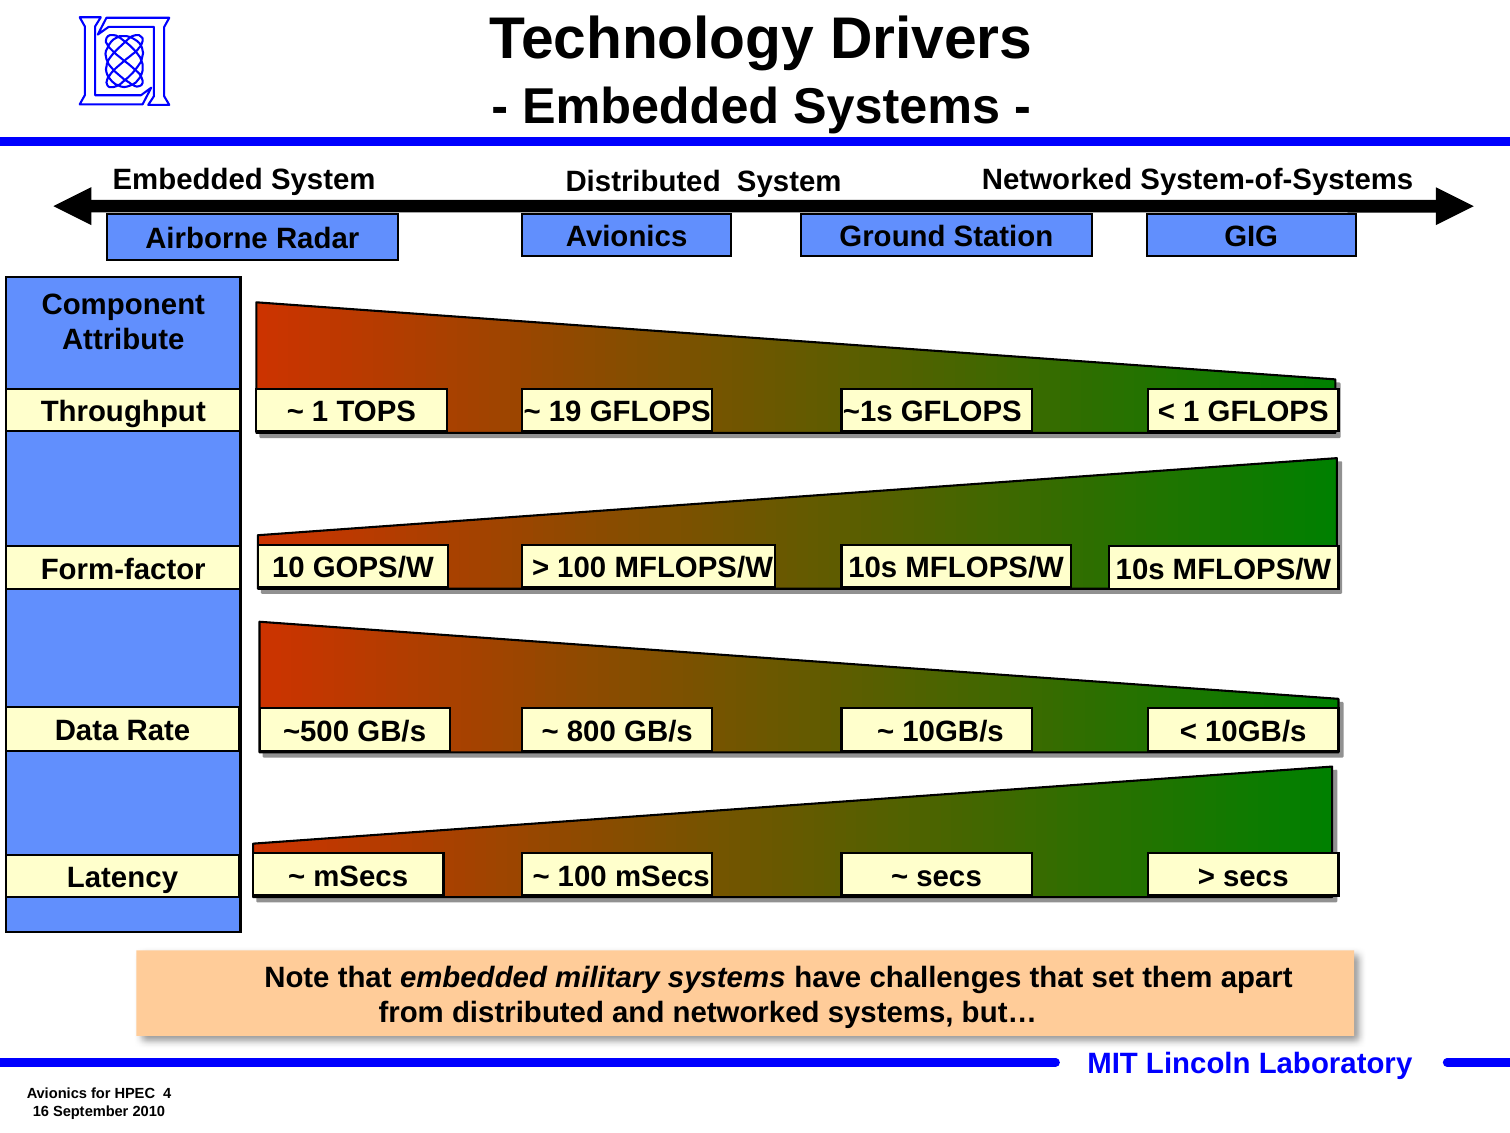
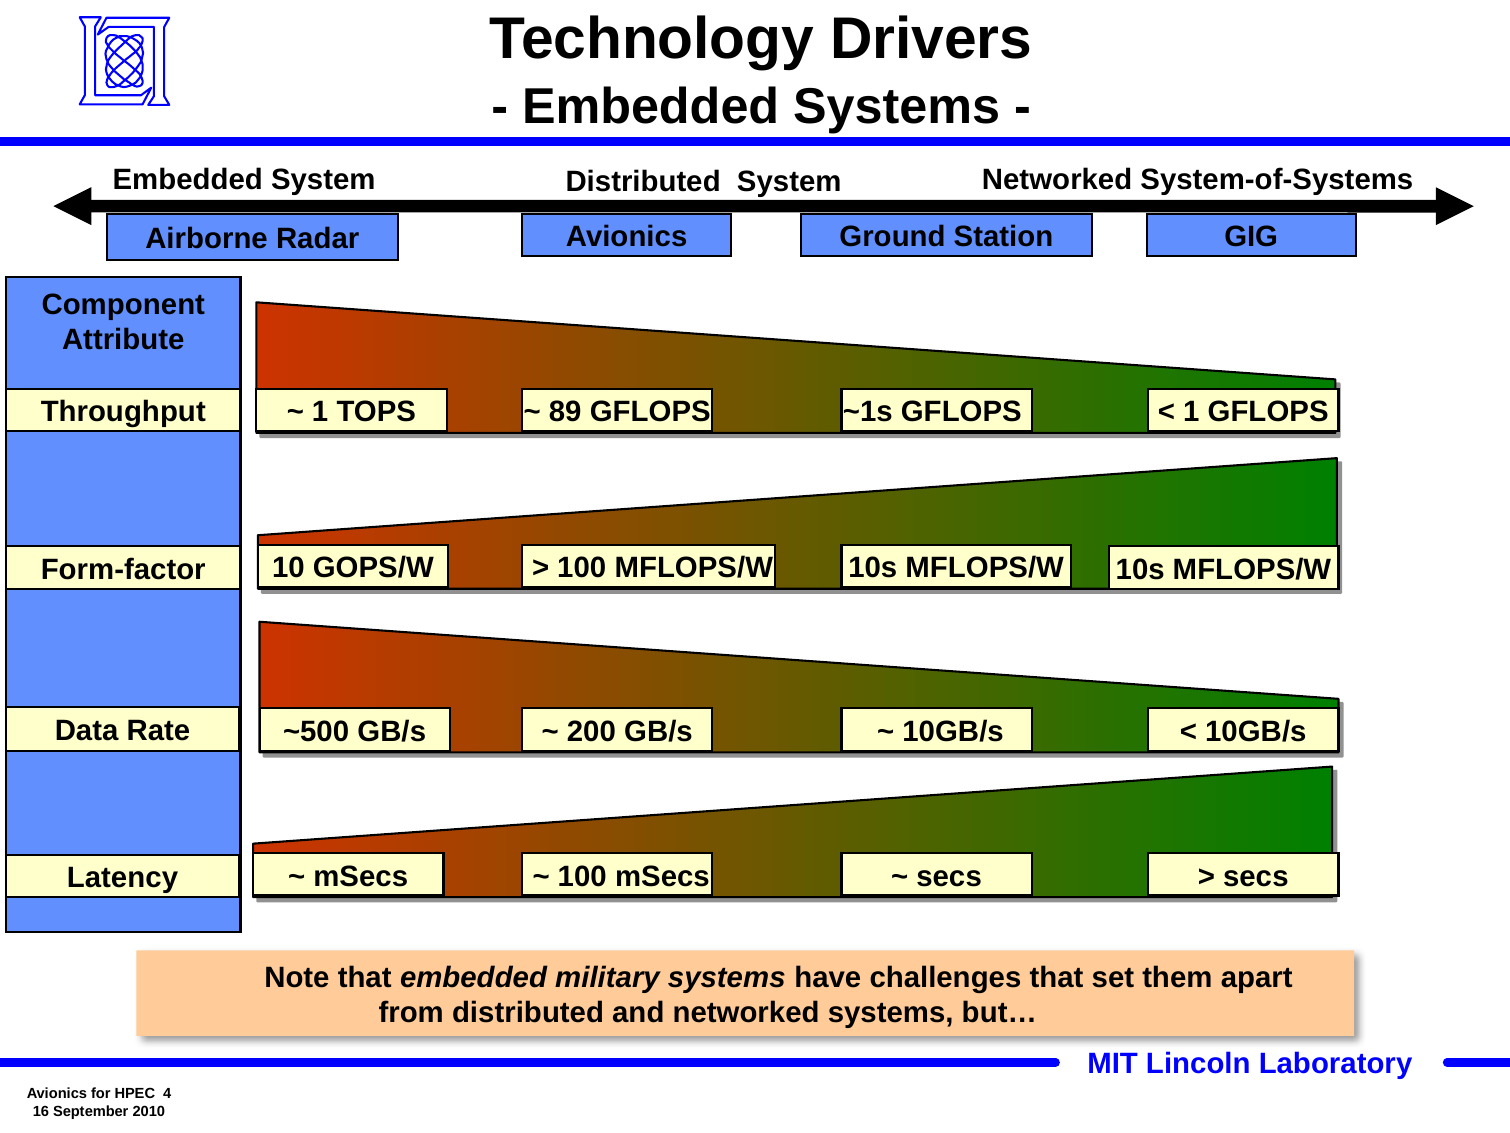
19: 19 -> 89
800: 800 -> 200
